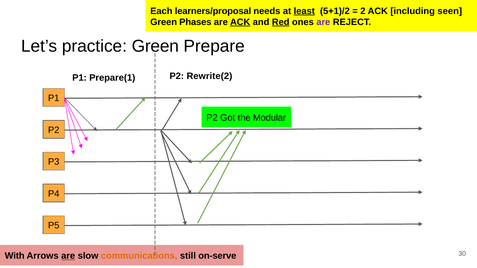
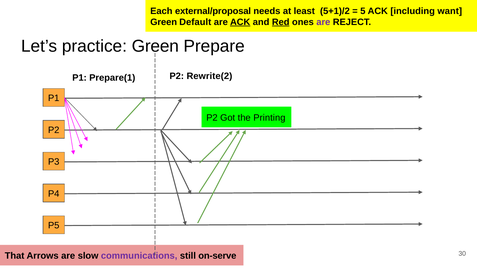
learners/proposal: learners/proposal -> external/proposal
least underline: present -> none
2: 2 -> 5
seen: seen -> want
Phases: Phases -> Default
Modular: Modular -> Printing
With: With -> That
are at (68, 256) underline: present -> none
communications colour: orange -> purple
